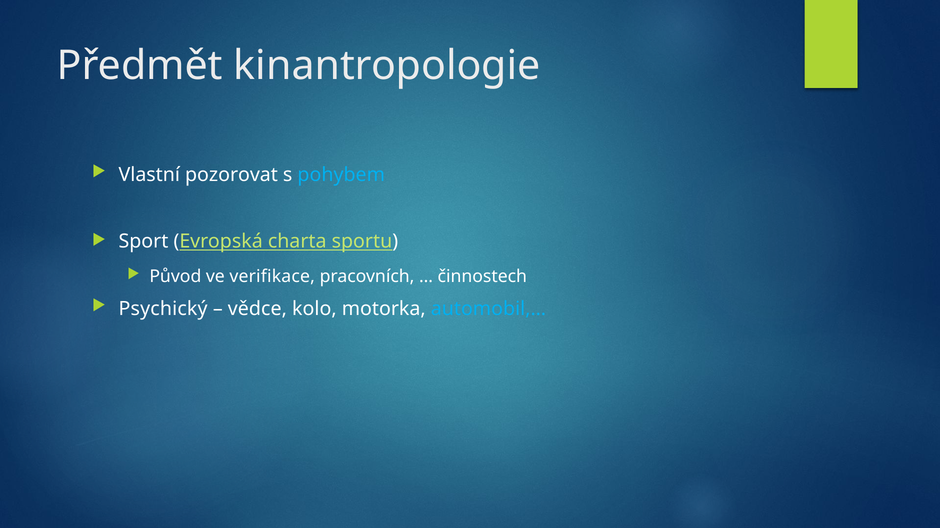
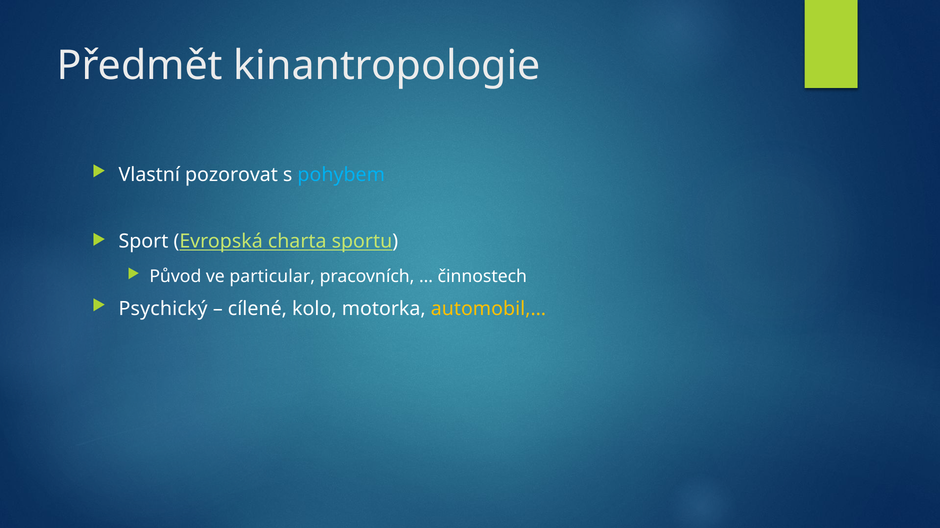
verifikace: verifikace -> particular
vědce: vědce -> cílené
automobil,… colour: light blue -> yellow
